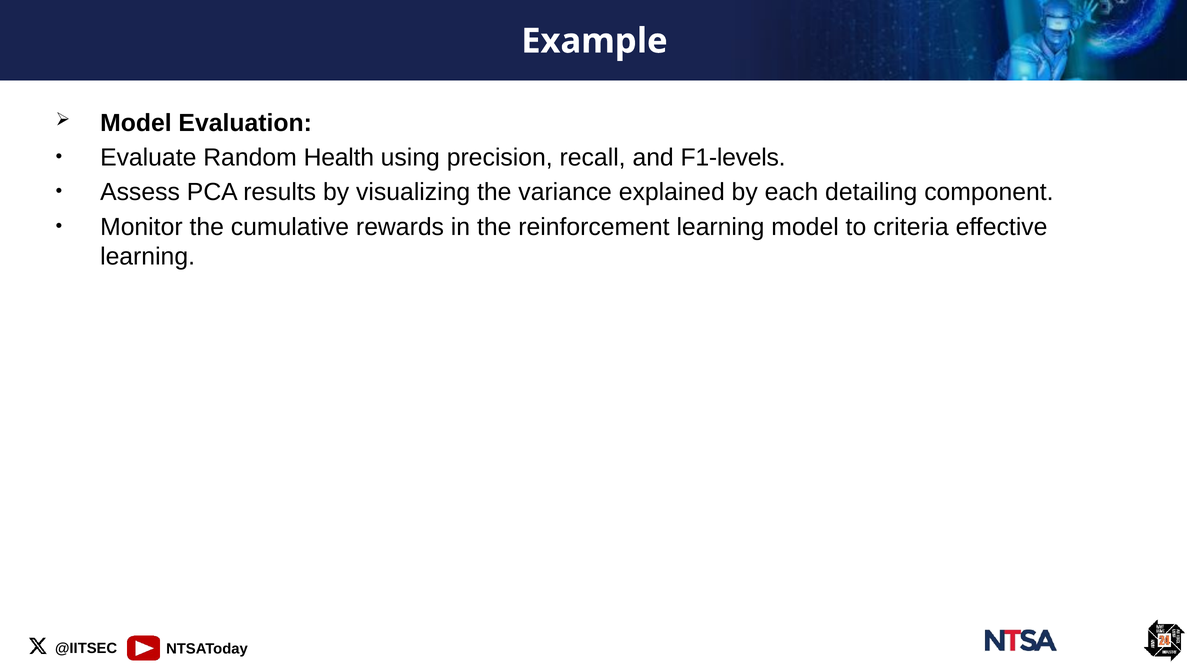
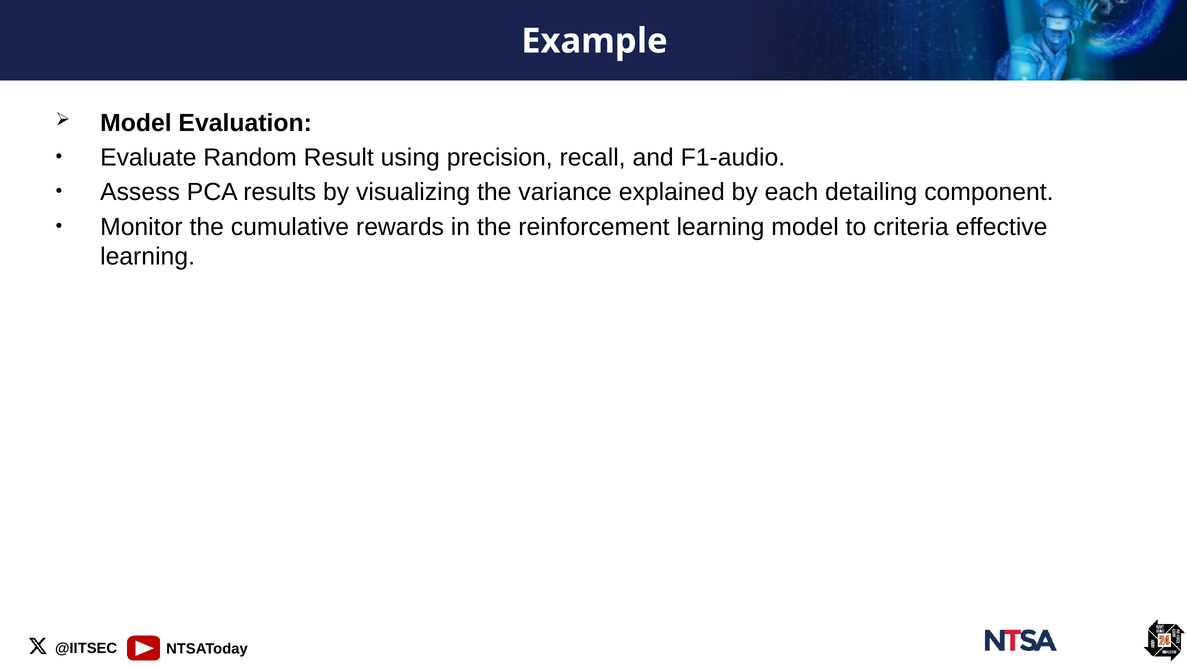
Health: Health -> Result
F1-levels: F1-levels -> F1-audio
